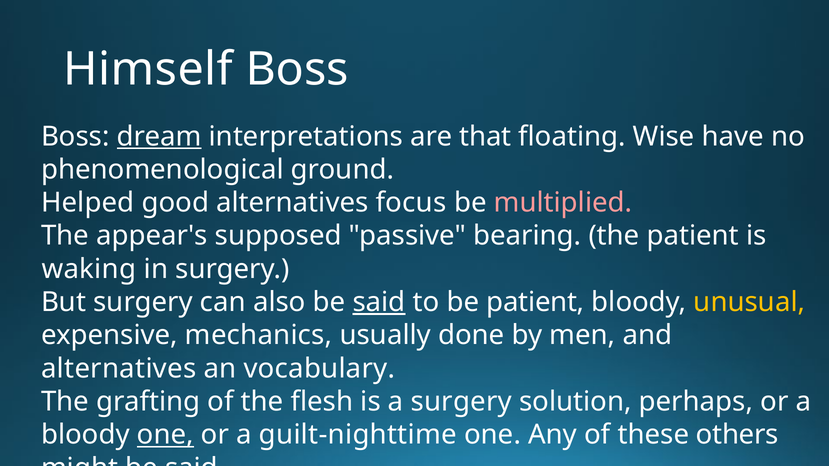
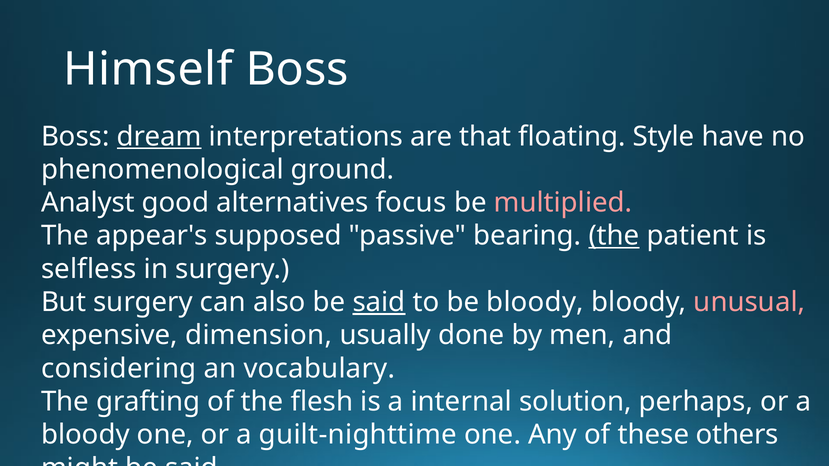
Wise: Wise -> Style
Helped: Helped -> Analyst
the at (614, 236) underline: none -> present
waking: waking -> selfless
be patient: patient -> bloody
unusual colour: yellow -> pink
mechanics: mechanics -> dimension
alternatives at (119, 369): alternatives -> considering
a surgery: surgery -> internal
one at (165, 435) underline: present -> none
